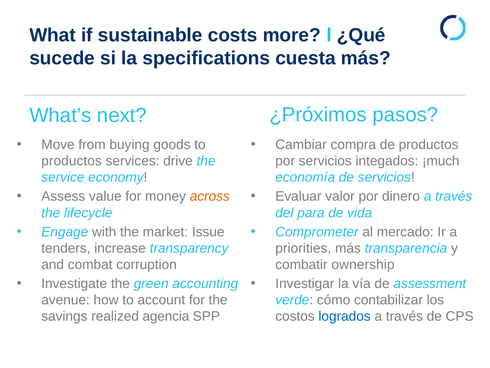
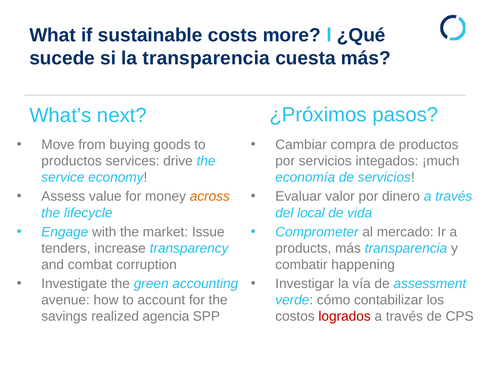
la specifications: specifications -> transparencia
para: para -> local
priorities: priorities -> products
ownership: ownership -> happening
logrados colour: blue -> red
